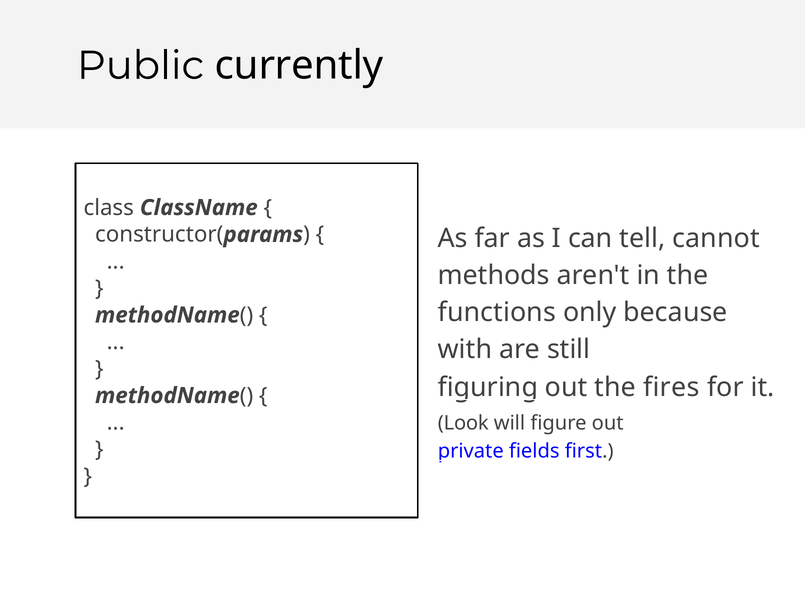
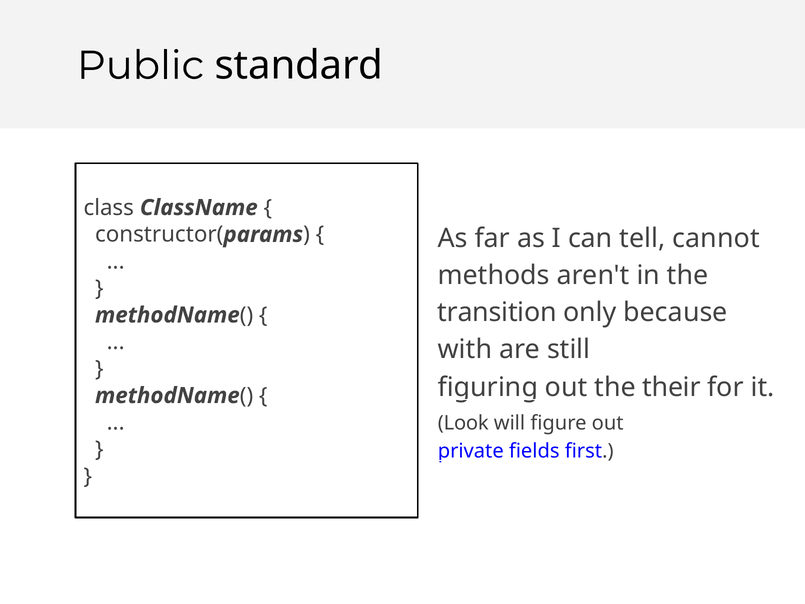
currently: currently -> standard
functions: functions -> transition
fires: fires -> their
